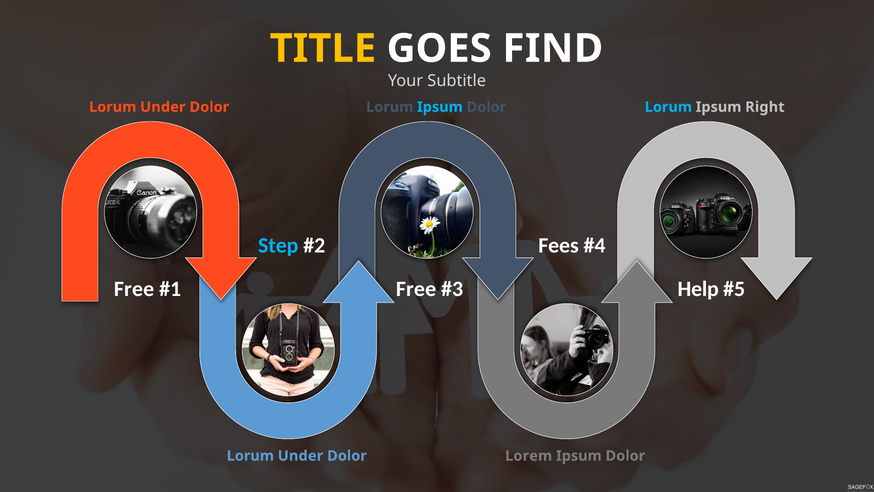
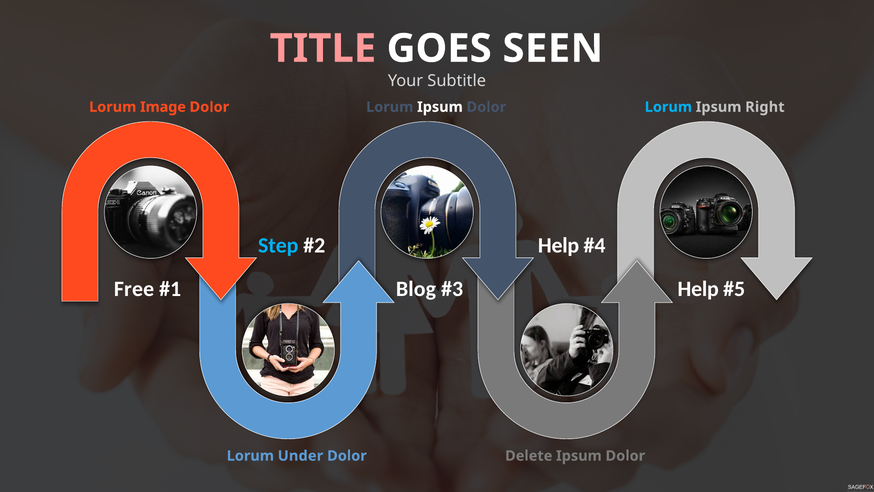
TITLE colour: yellow -> pink
FIND: FIND -> SEEN
Under at (163, 107): Under -> Image
Ipsum at (440, 107) colour: light blue -> white
Fees at (559, 246): Fees -> Help
Free at (416, 289): Free -> Blog
Lorem: Lorem -> Delete
